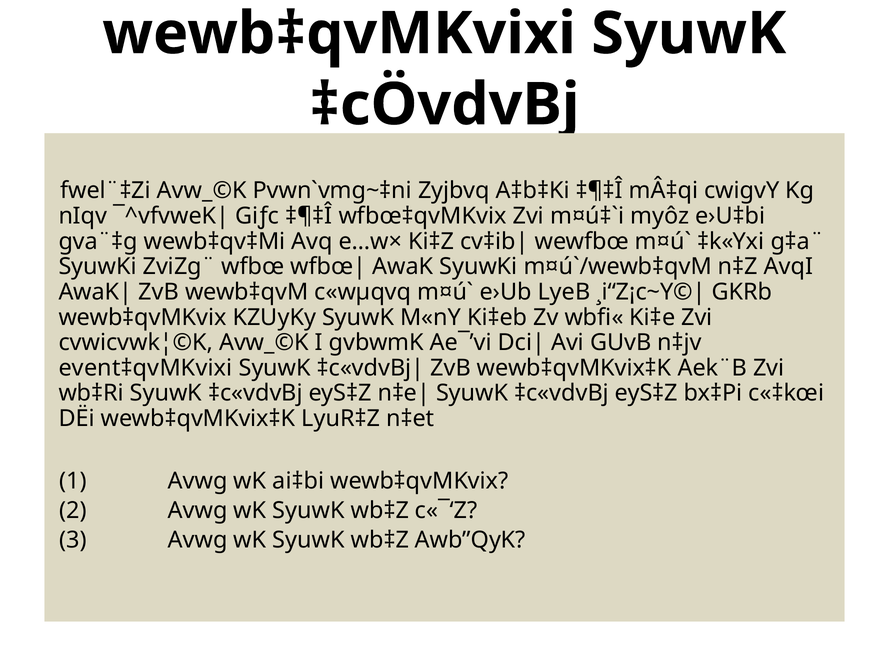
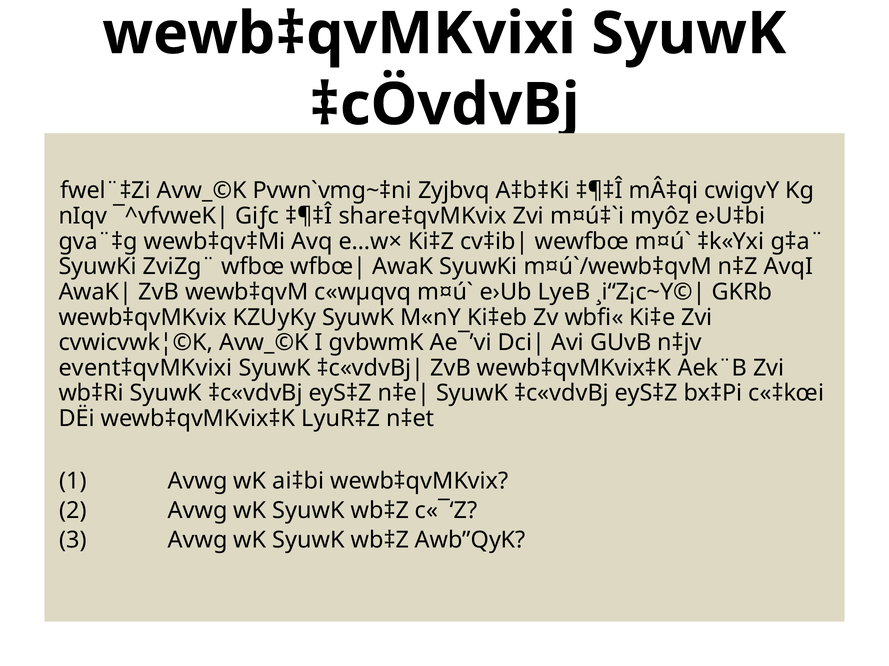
wfbœ‡qvMKvix: wfbœ‡qvMKvix -> share‡qvMKvix
